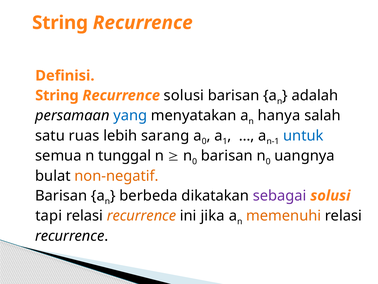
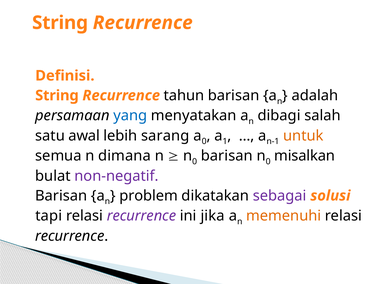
Recurrence solusi: solusi -> tahun
hanya: hanya -> dibagi
ruas: ruas -> awal
untuk colour: blue -> orange
tunggal: tunggal -> dimana
uangnya: uangnya -> misalkan
non-negatif colour: orange -> purple
berbeda: berbeda -> problem
recurrence at (141, 215) colour: orange -> purple
